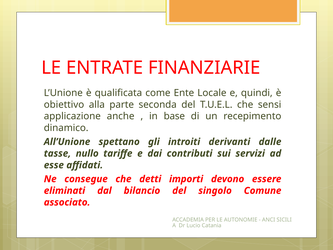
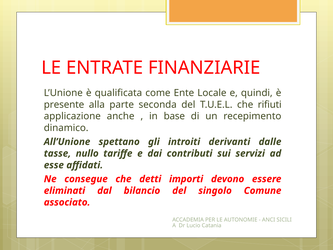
obiettivo: obiettivo -> presente
sensi: sensi -> rifiuti
